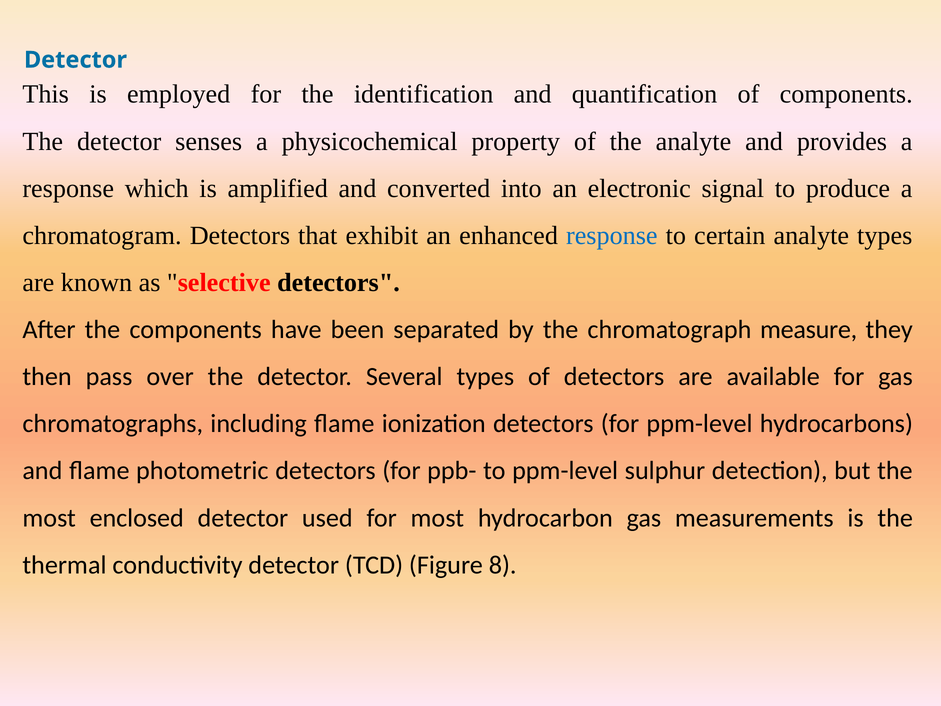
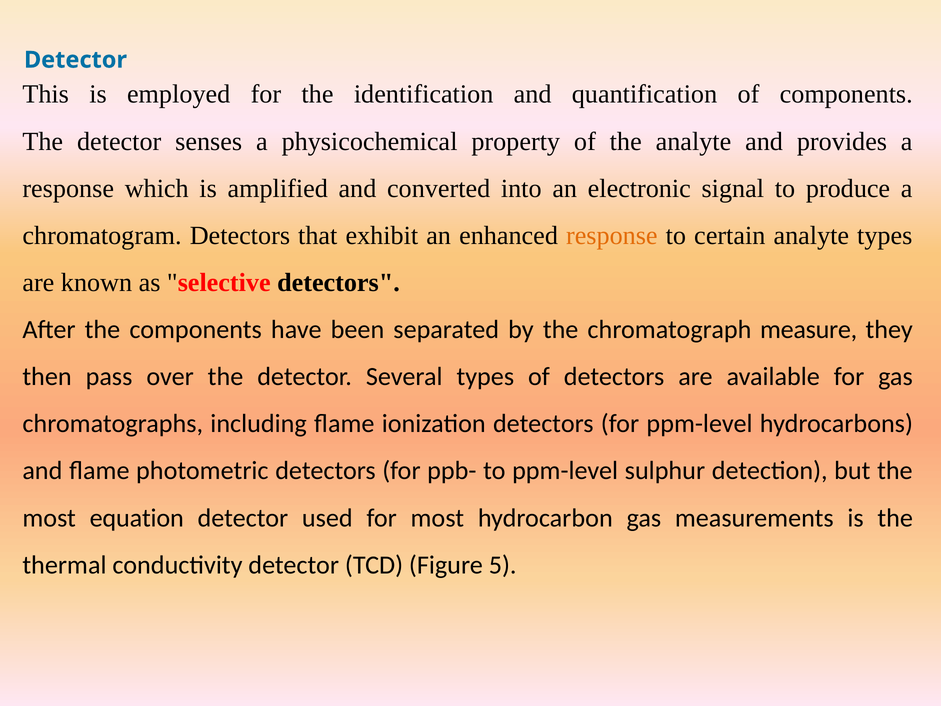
response at (612, 235) colour: blue -> orange
enclosed: enclosed -> equation
8: 8 -> 5
